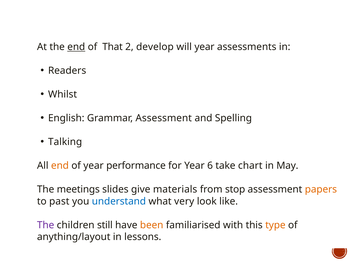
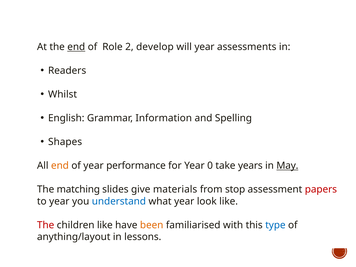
That: That -> Role
Grammar Assessment: Assessment -> Information
Talking: Talking -> Shapes
6: 6 -> 0
chart: chart -> years
May underline: none -> present
meetings: meetings -> matching
papers colour: orange -> red
to past: past -> year
what very: very -> year
The at (46, 225) colour: purple -> red
children still: still -> like
type colour: orange -> blue
